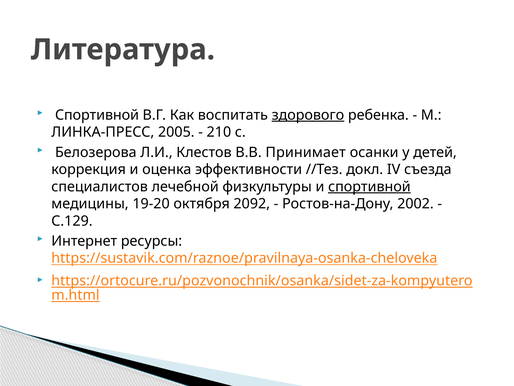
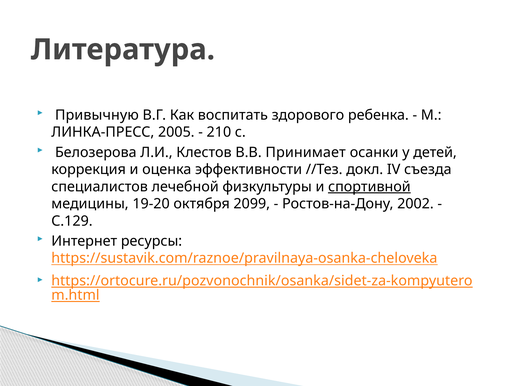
Спортивной at (97, 115): Спортивной -> Привычную
здорового underline: present -> none
2092: 2092 -> 2099
